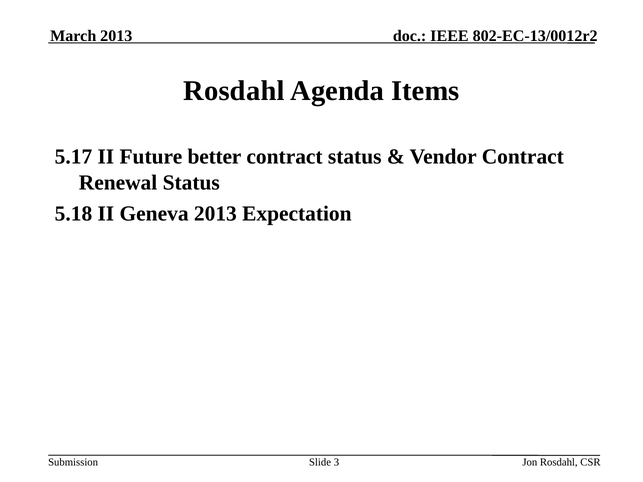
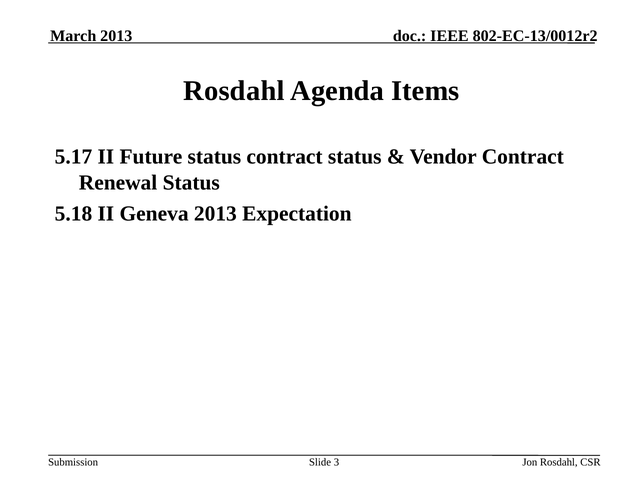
Future better: better -> status
